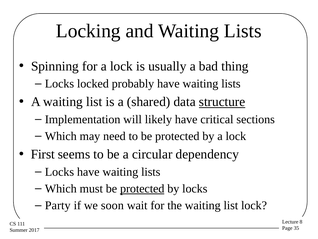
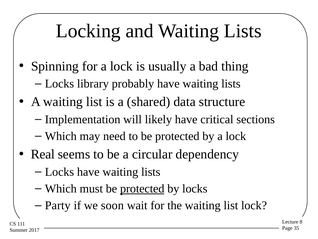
locked: locked -> library
structure underline: present -> none
First: First -> Real
